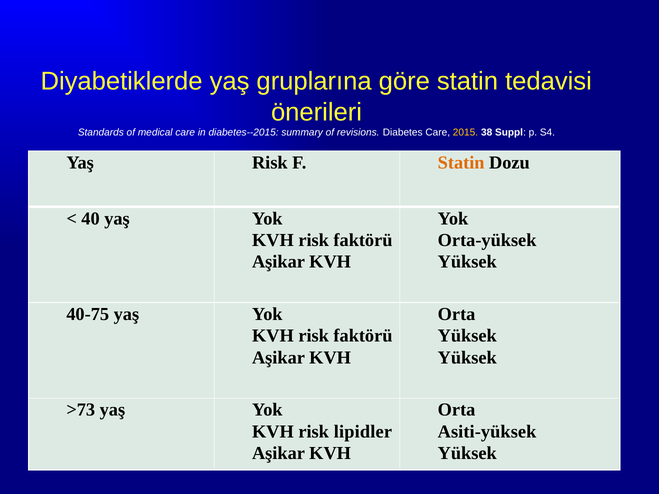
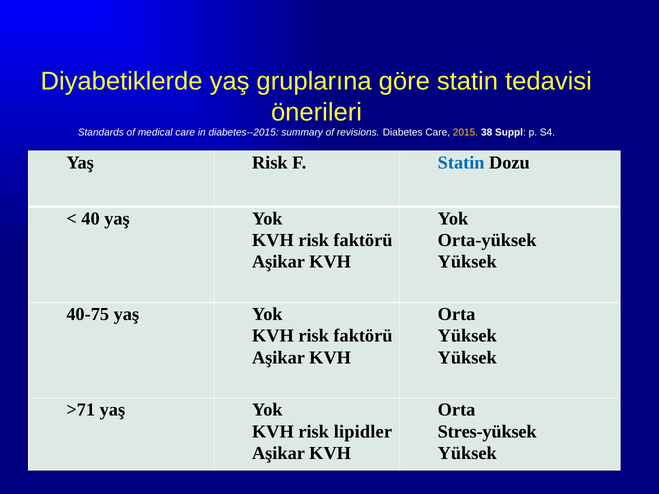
Statin at (461, 163) colour: orange -> blue
>73: >73 -> >71
Asiti-yüksek: Asiti-yüksek -> Stres-yüksek
